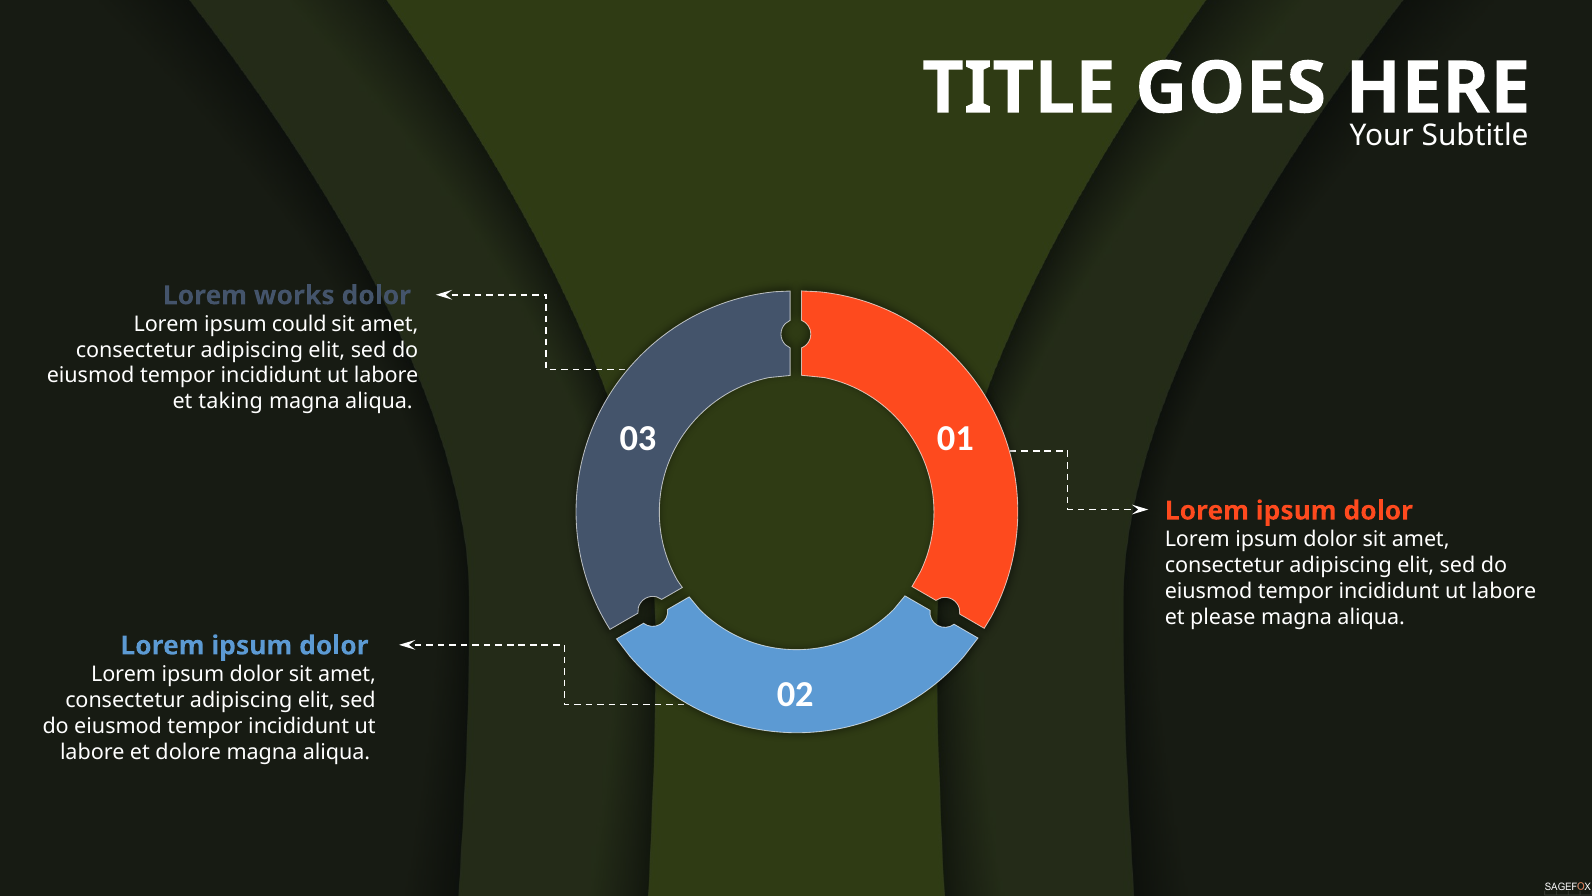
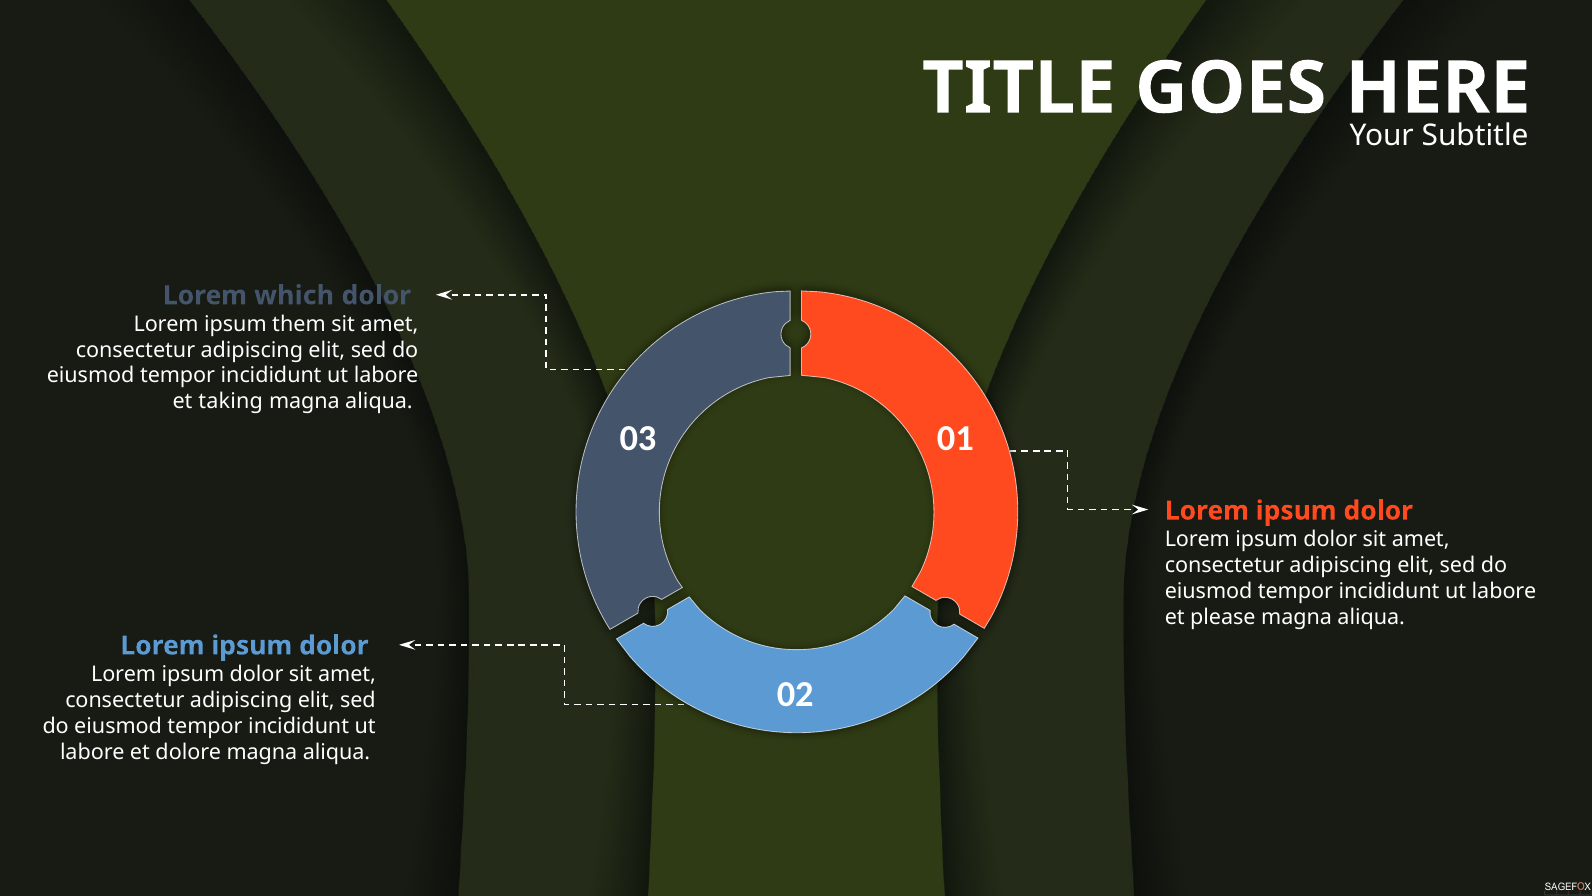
works: works -> which
could: could -> them
